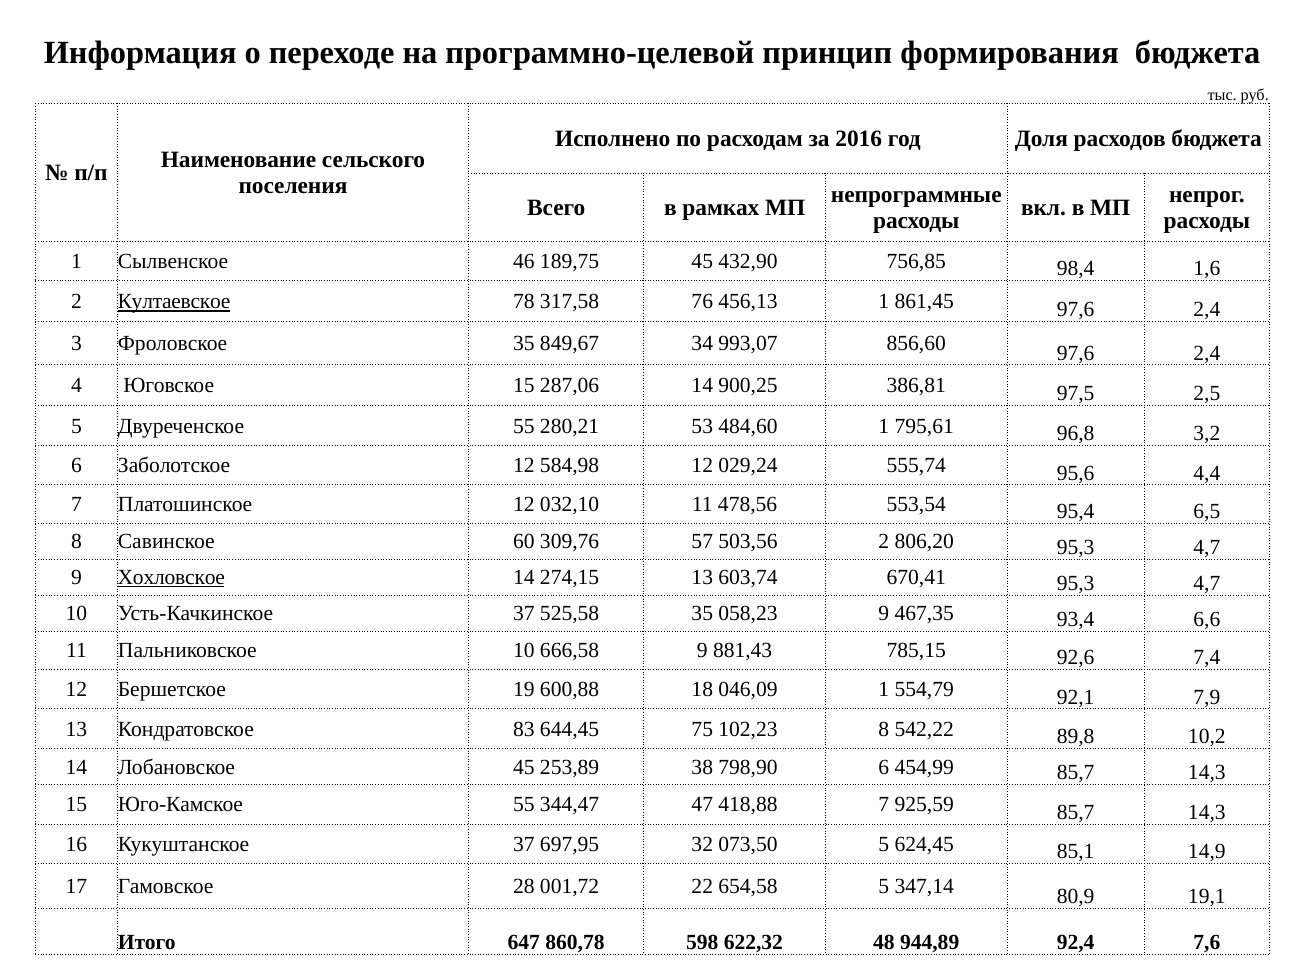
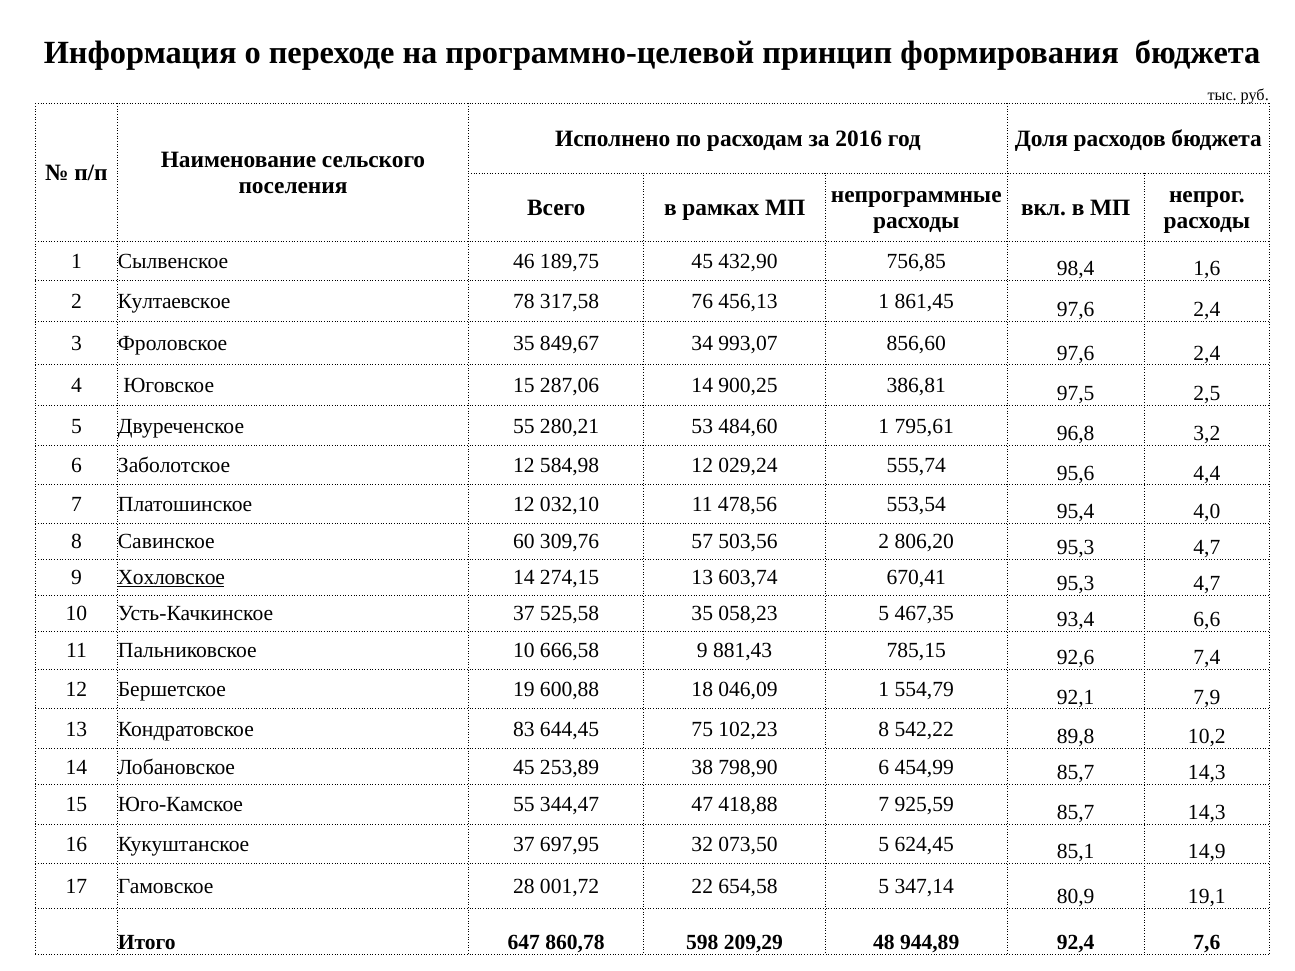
Култаевское underline: present -> none
6,5: 6,5 -> 4,0
058,23 9: 9 -> 5
622,32: 622,32 -> 209,29
